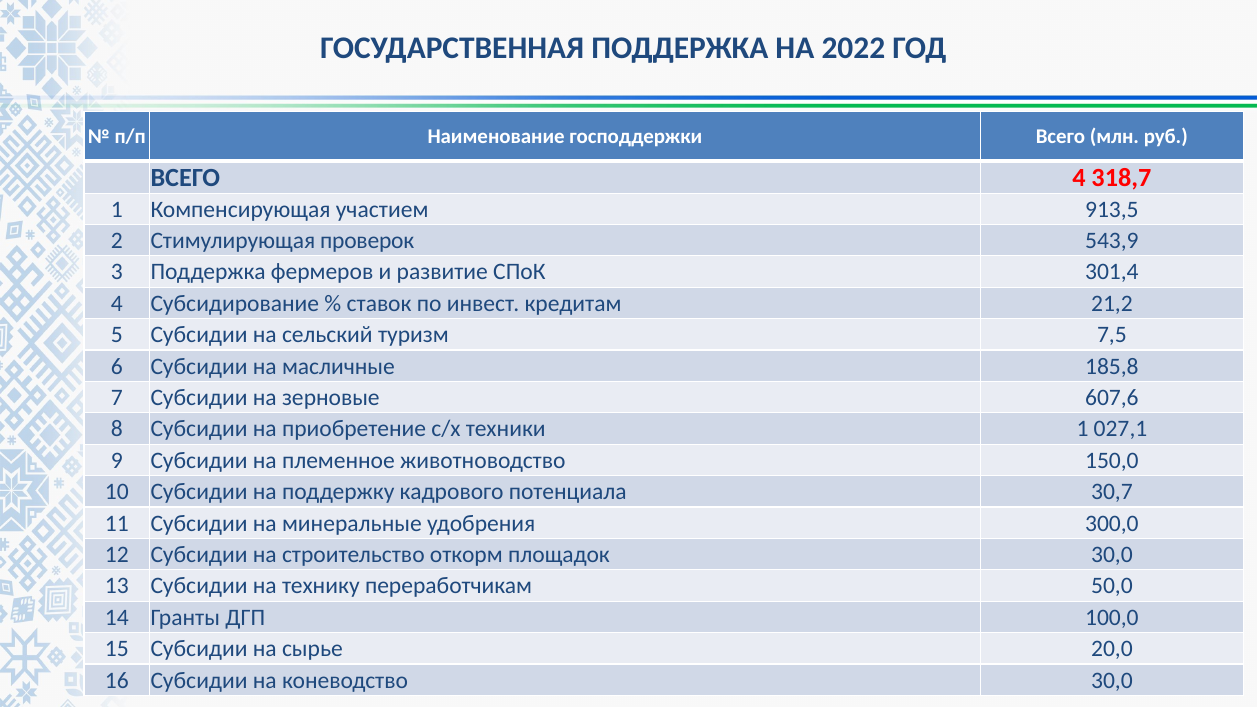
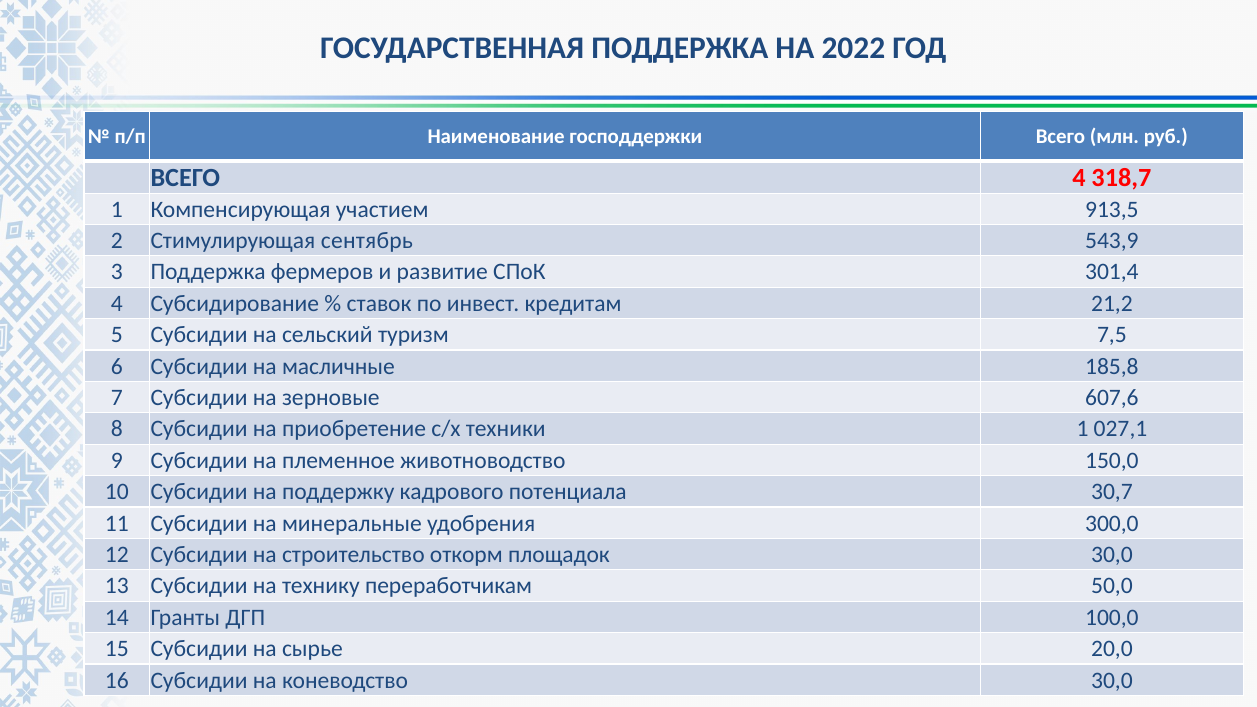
проверок: проверок -> сентябрь
